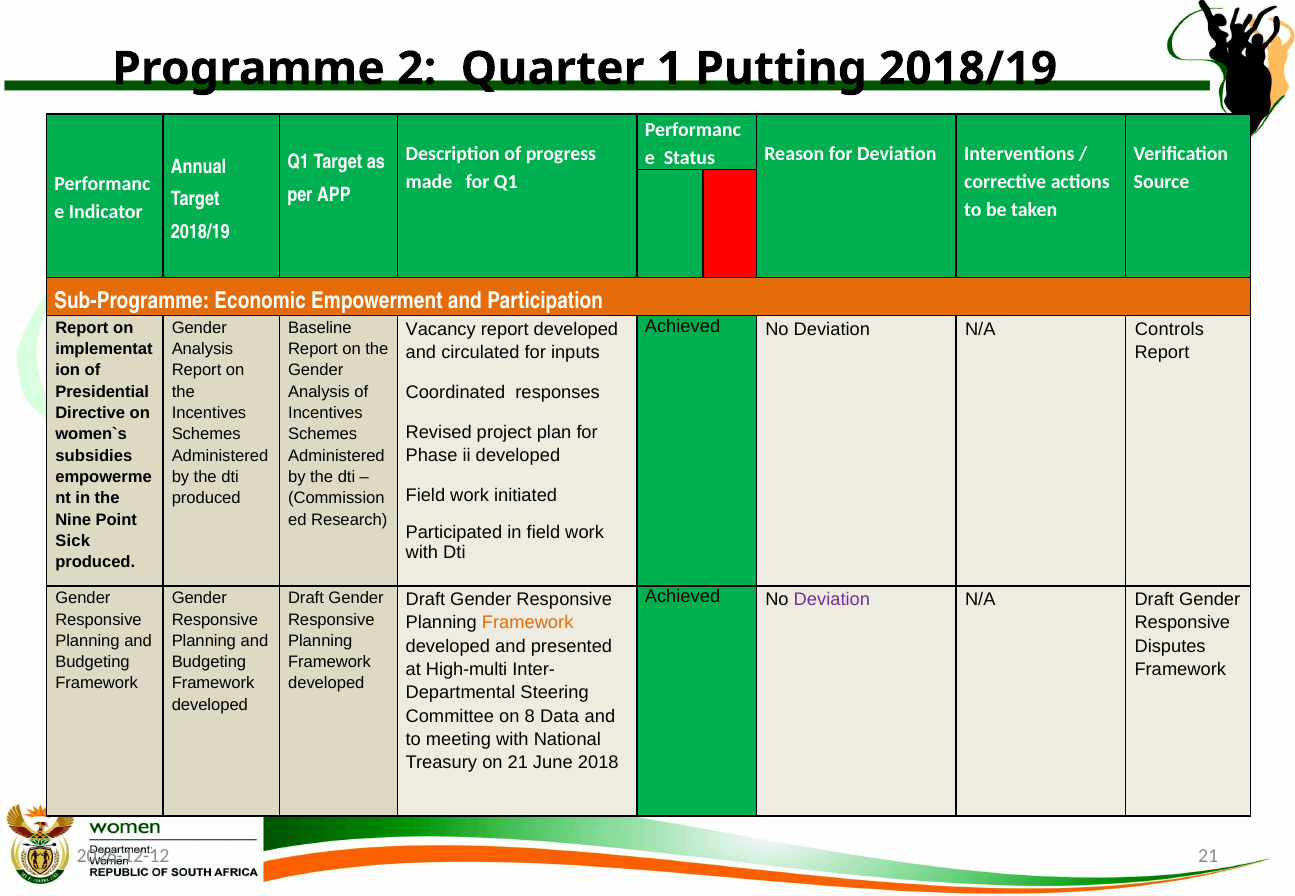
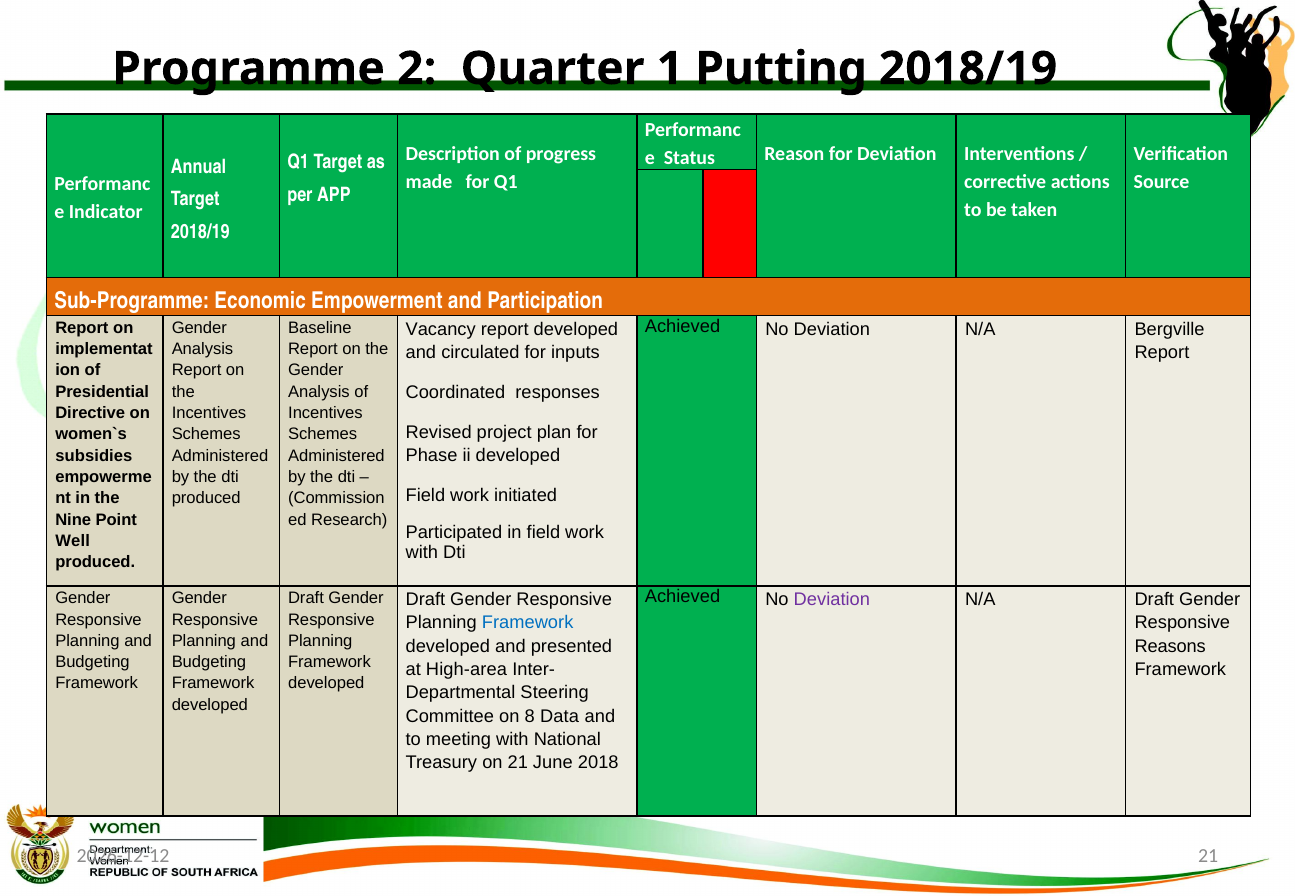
Controls: Controls -> Bergville
Sick: Sick -> Well
Framework at (528, 623) colour: orange -> blue
Disputes: Disputes -> Reasons
High-multi: High-multi -> High-area
